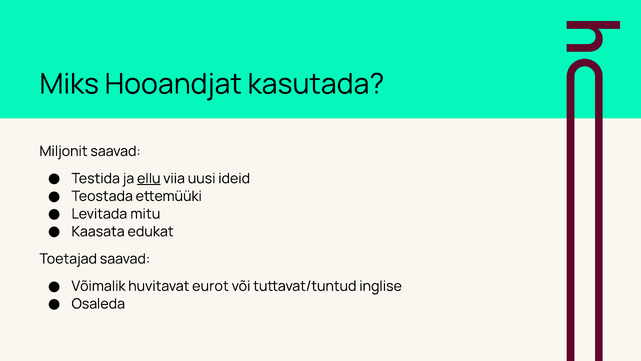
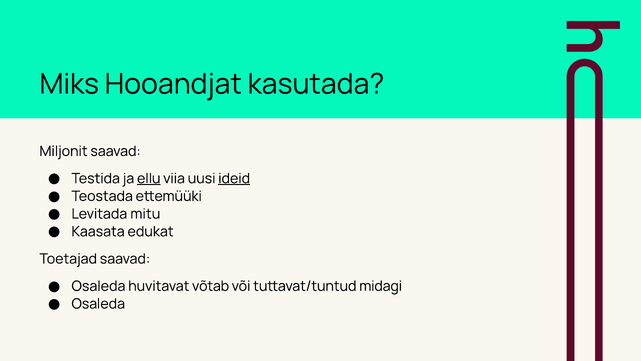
ideid underline: none -> present
Võimalik at (99, 286): Võimalik -> Osaleda
eurot: eurot -> võtab
inglise: inglise -> midagi
